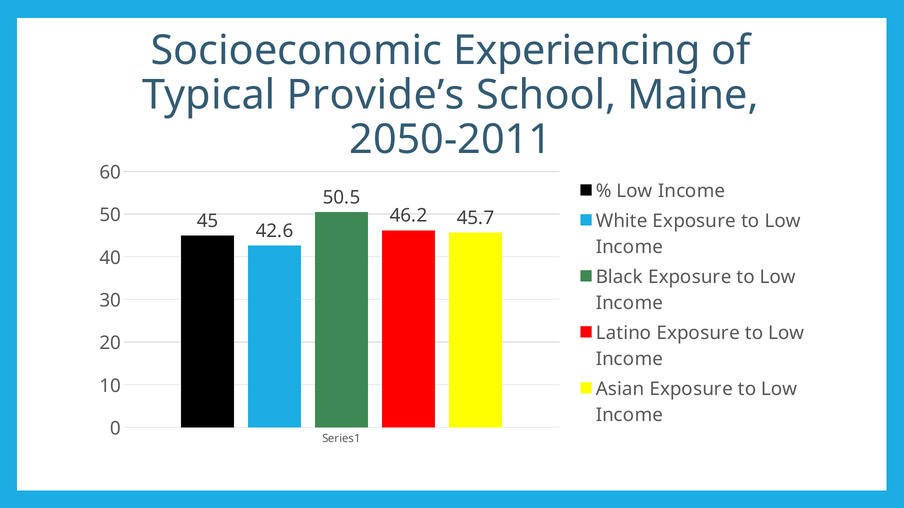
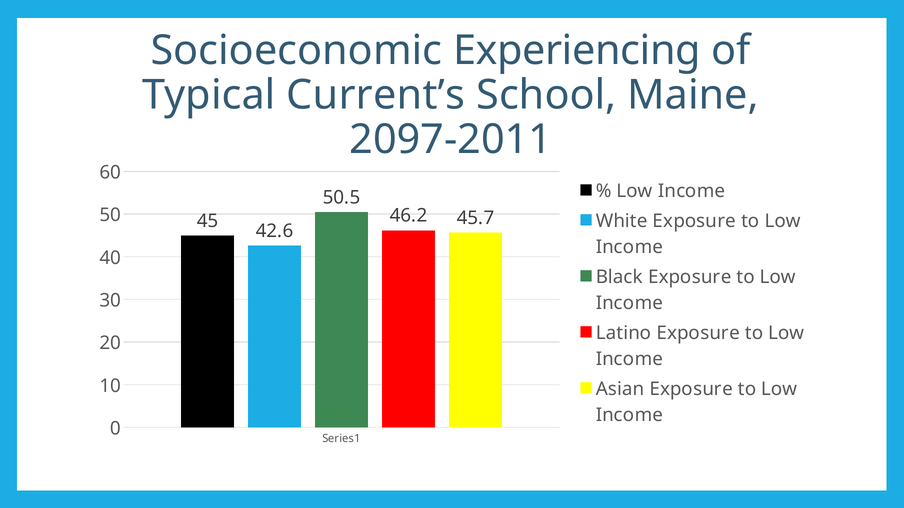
Provide’s: Provide’s -> Current’s
2050-2011: 2050-2011 -> 2097-2011
